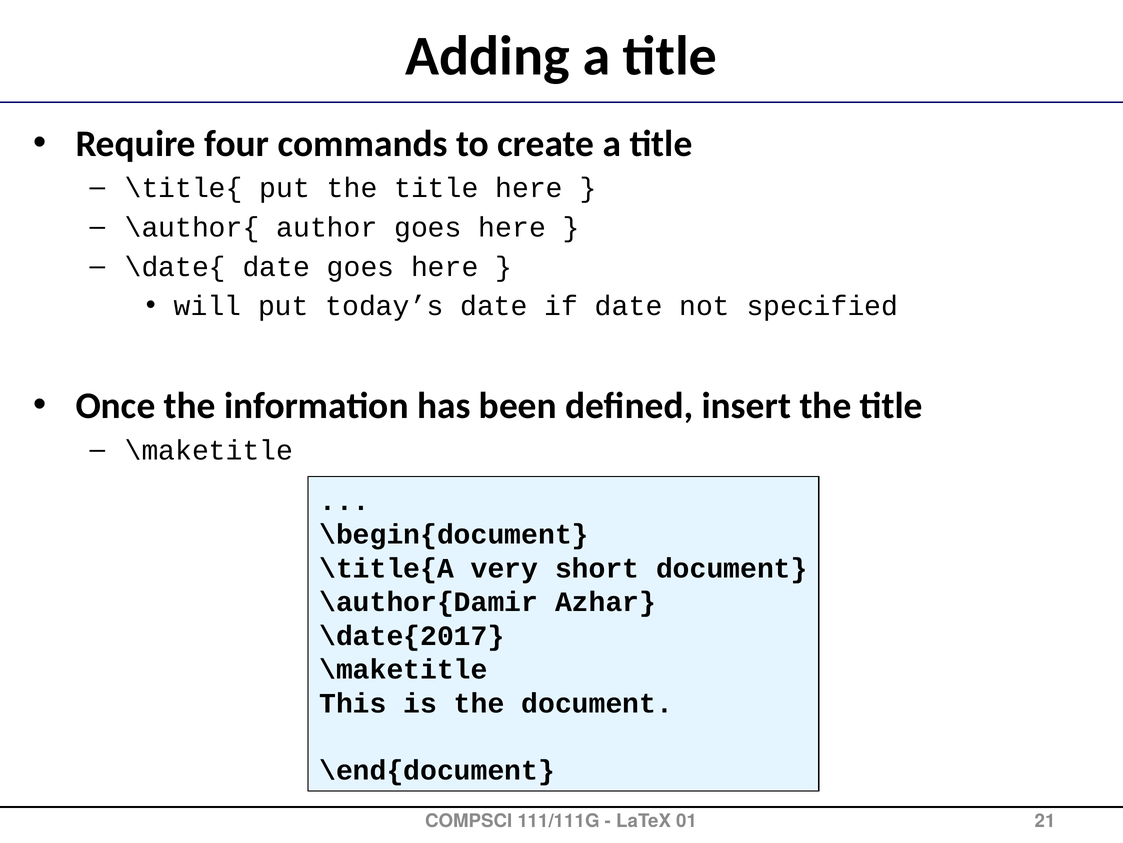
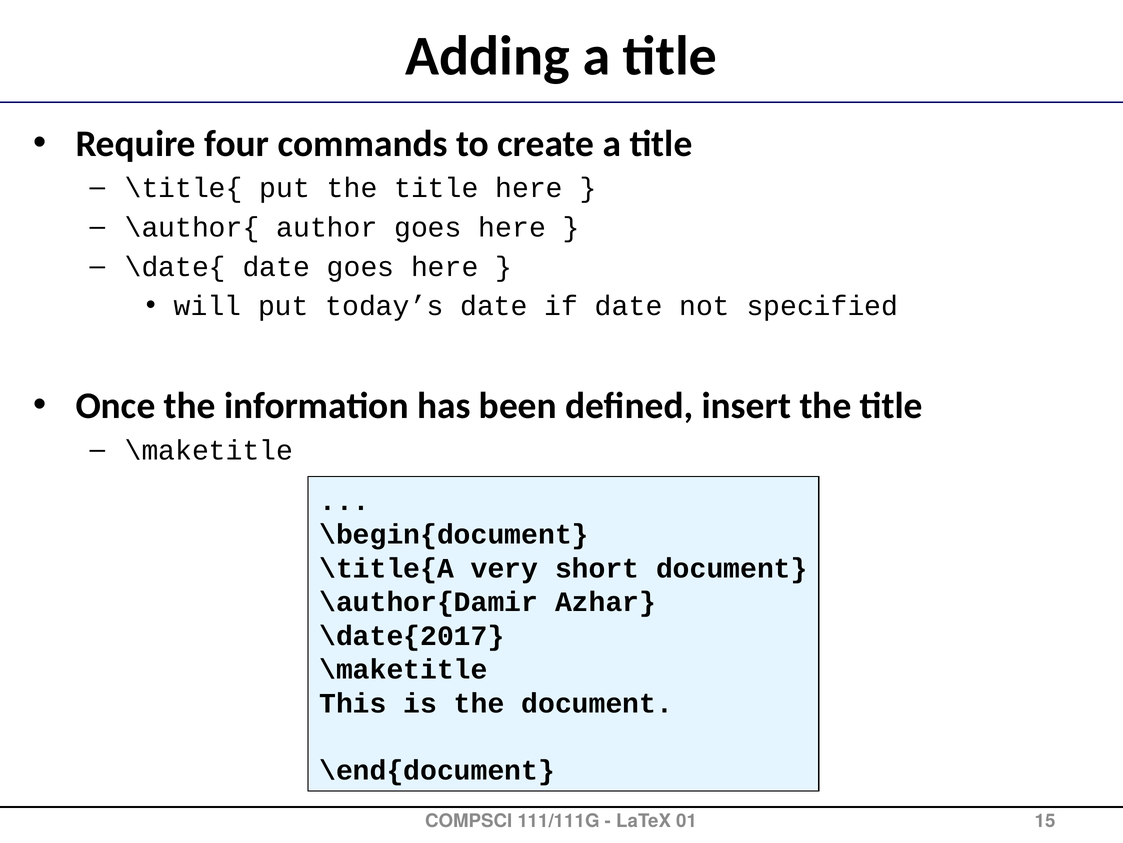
21: 21 -> 15
